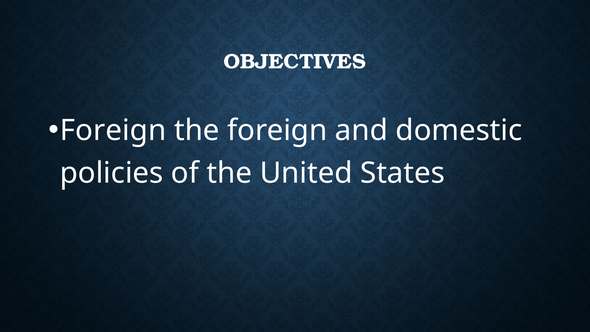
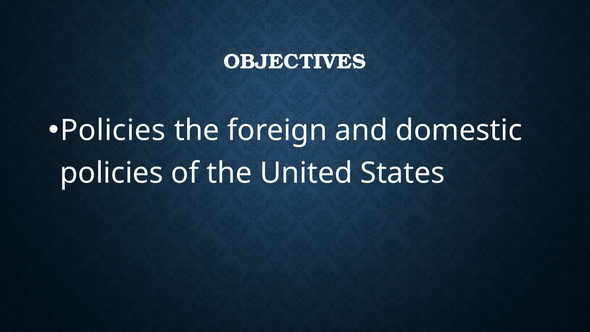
Foreign at (113, 130): Foreign -> Policies
